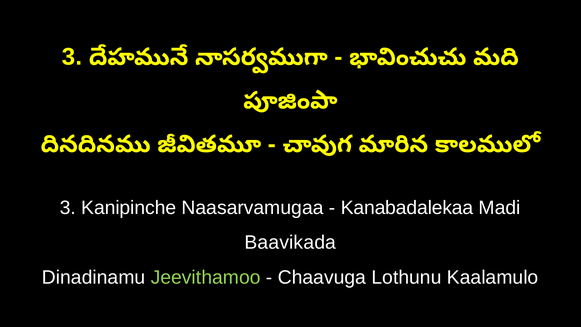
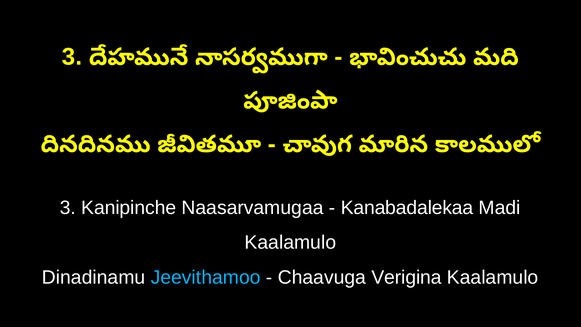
Baavikada at (290, 242): Baavikada -> Kaalamulo
Jeevithamoo colour: light green -> light blue
Lothunu: Lothunu -> Verigina
